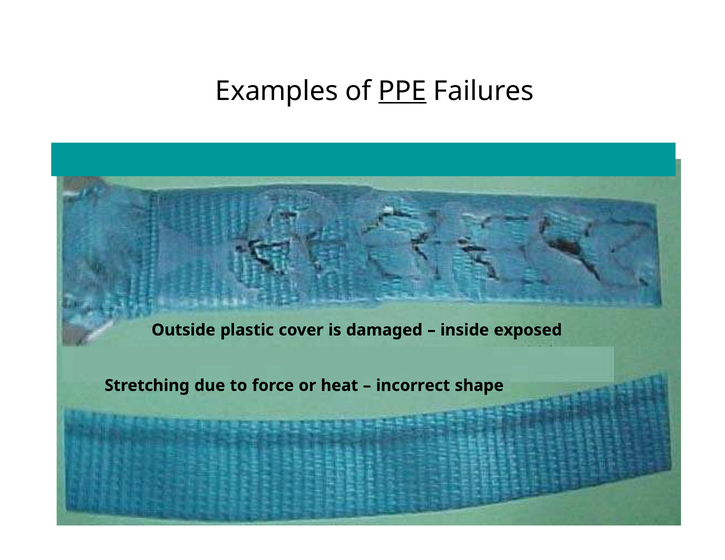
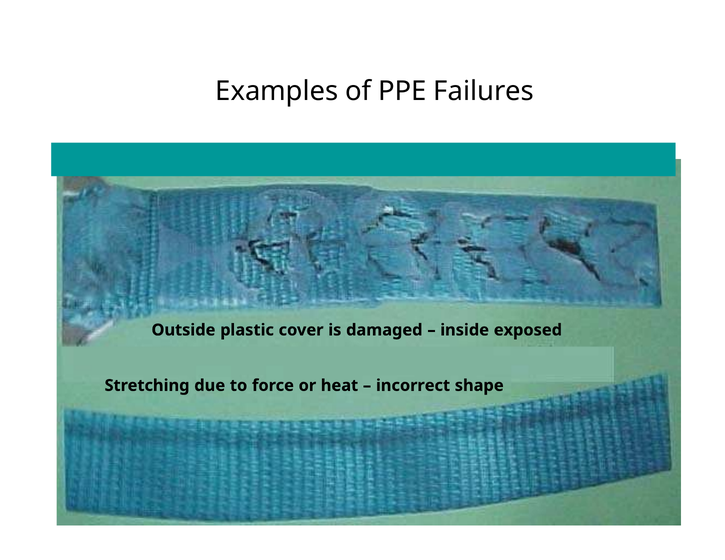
PPE underline: present -> none
